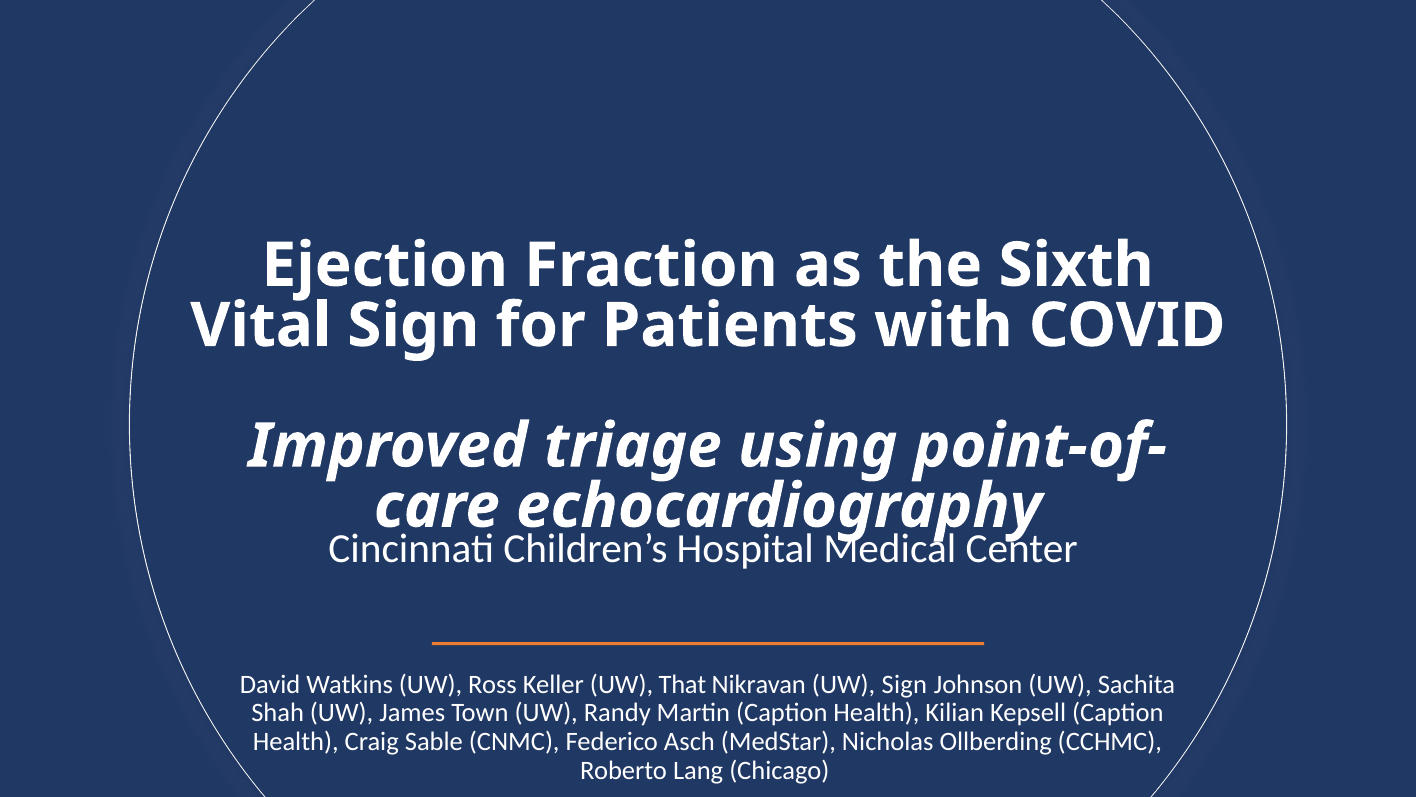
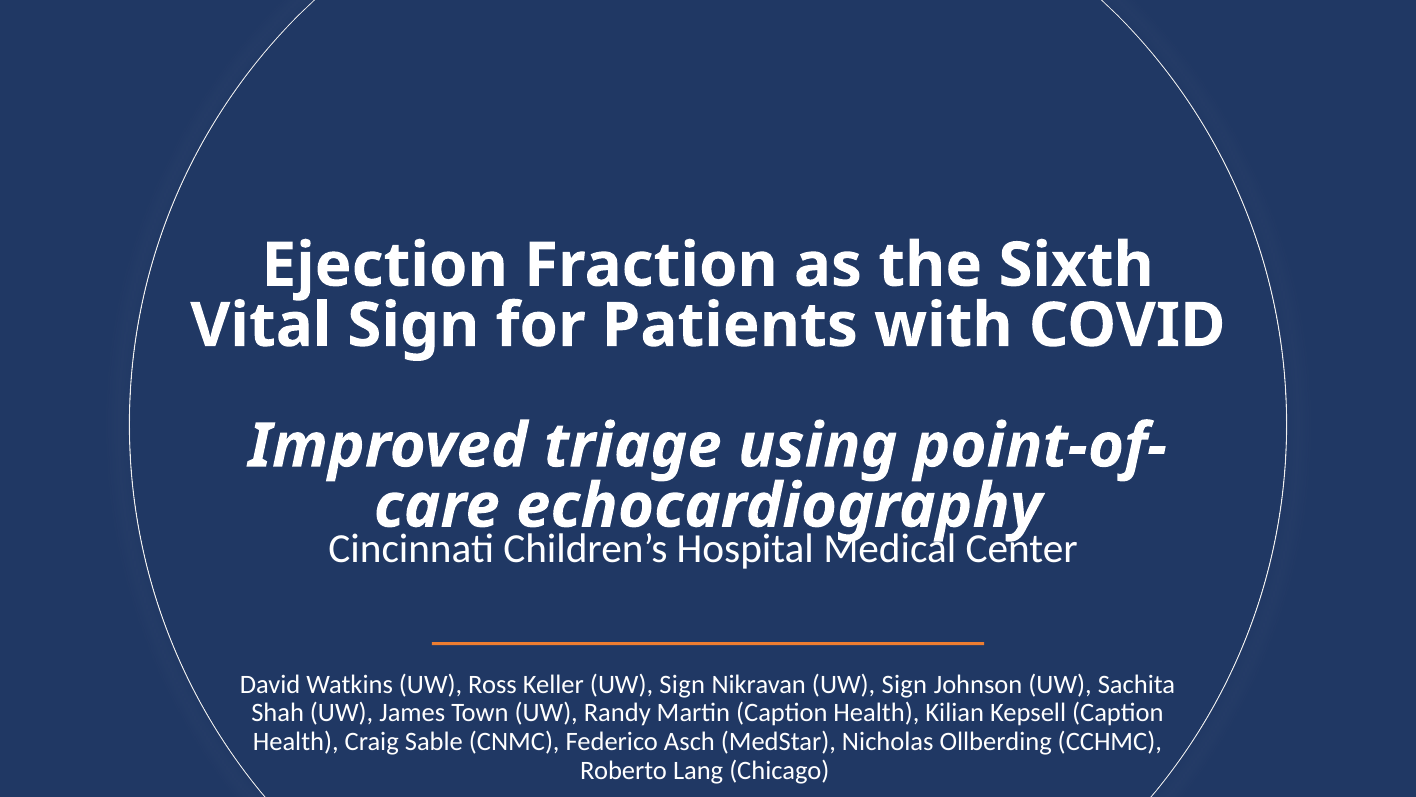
Keller UW That: That -> Sign
